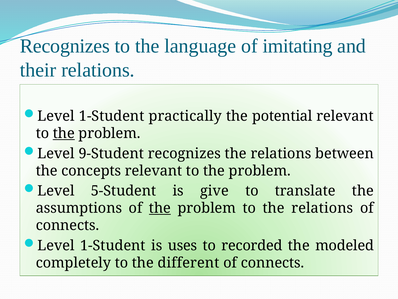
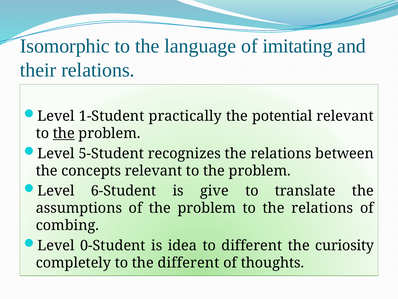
Recognizes at (65, 46): Recognizes -> Isomorphic
9-Student: 9-Student -> 5-Student
5-Student: 5-Student -> 6-Student
the at (160, 208) underline: present -> none
connects at (67, 225): connects -> combing
1-Student at (113, 245): 1-Student -> 0-Student
uses: uses -> idea
to recorded: recorded -> different
modeled: modeled -> curiosity
connects at (273, 262): connects -> thoughts
